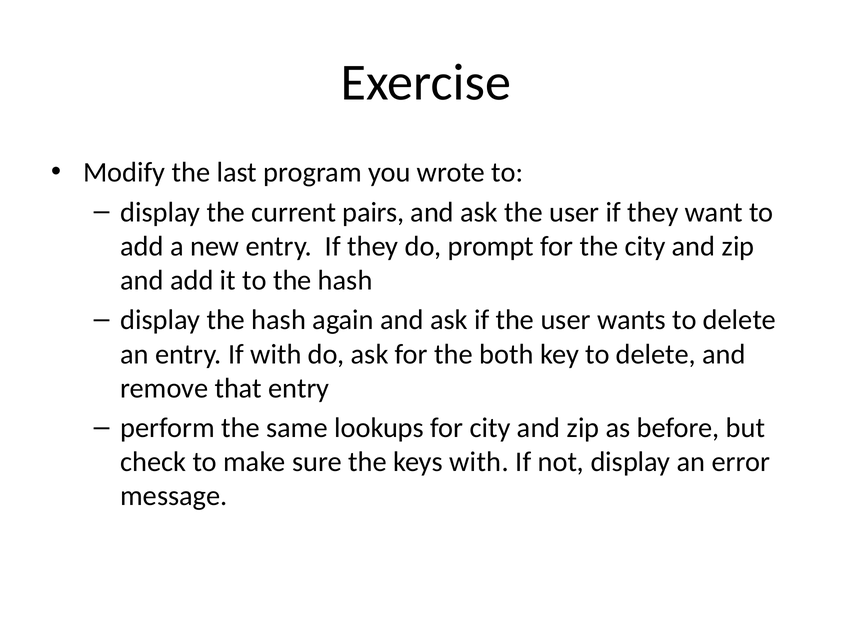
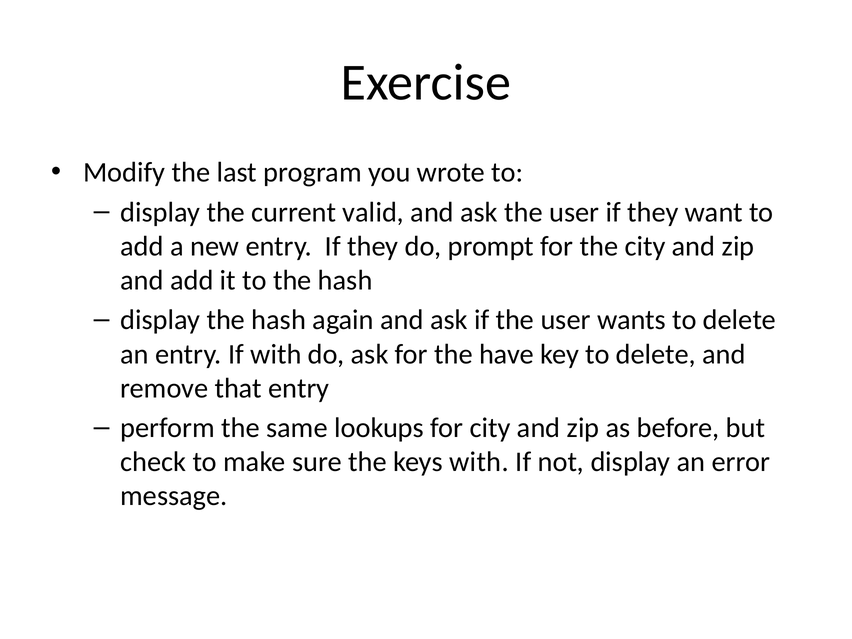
pairs: pairs -> valid
both: both -> have
